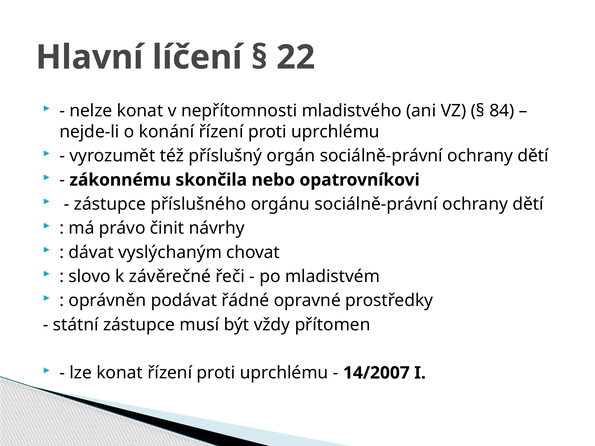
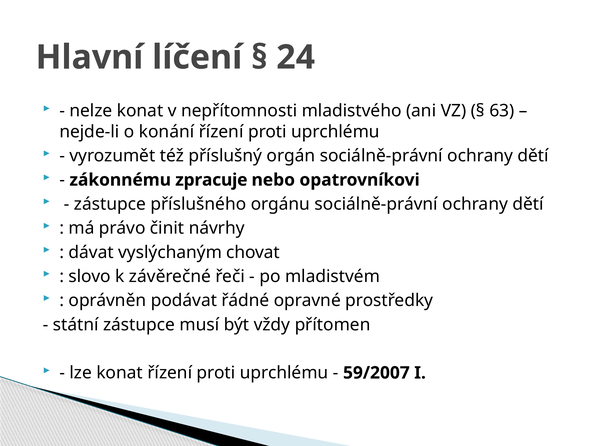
22: 22 -> 24
84: 84 -> 63
skončila: skončila -> zpracuje
14/2007: 14/2007 -> 59/2007
